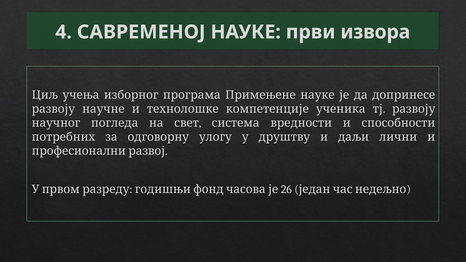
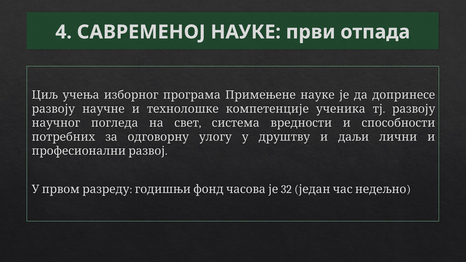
извора: извора -> отпада
26: 26 -> 32
